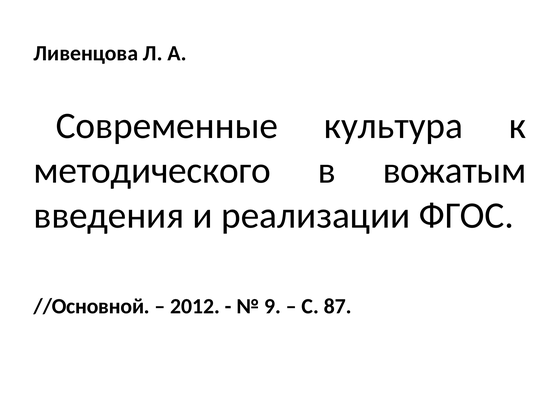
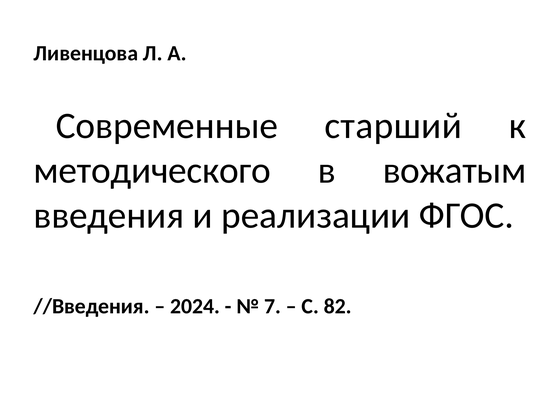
культура: культура -> старший
//Основной: //Основной -> //Введения
2012: 2012 -> 2024
9: 9 -> 7
87: 87 -> 82
